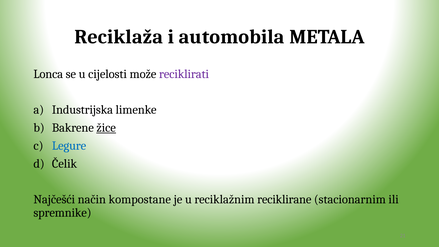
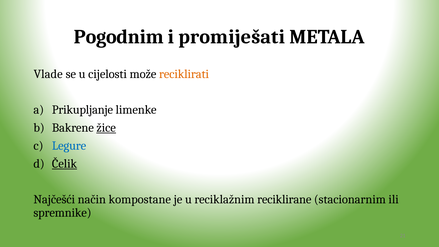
Reciklaža: Reciklaža -> Pogodnim
automobila: automobila -> promiješati
Lonca: Lonca -> Vlade
reciklirati colour: purple -> orange
Industrijska: Industrijska -> Prikupljanje
Čelik underline: none -> present
